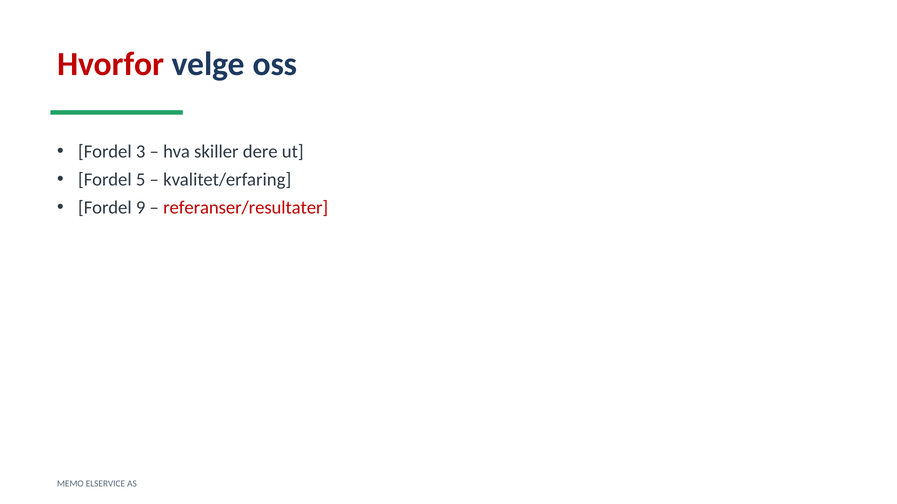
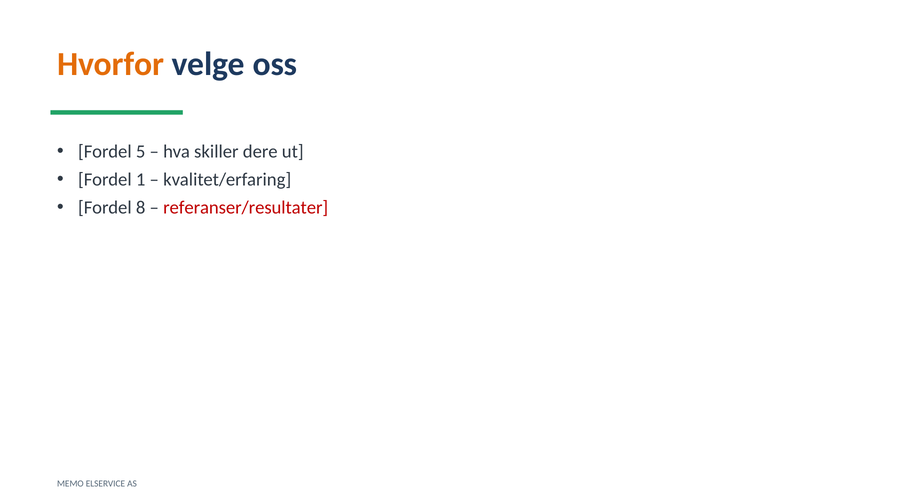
Hvorfor colour: red -> orange
3: 3 -> 5
5: 5 -> 1
9: 9 -> 8
